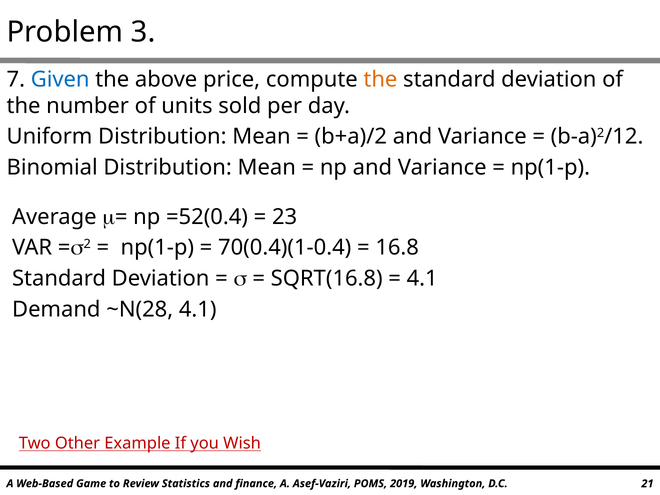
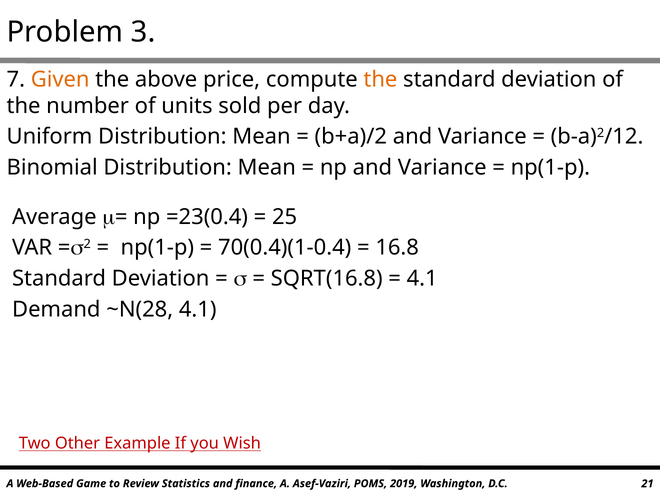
Given colour: blue -> orange
=52(0.4: =52(0.4 -> =23(0.4
23: 23 -> 25
